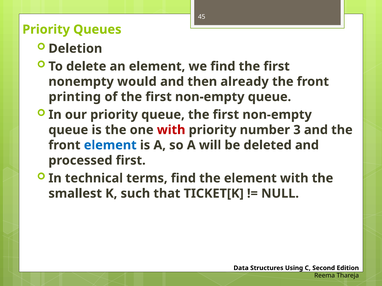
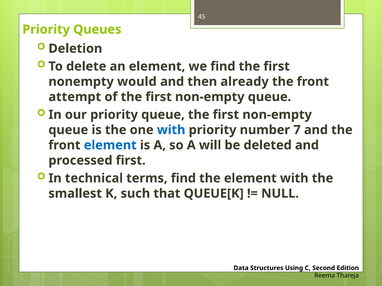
printing: printing -> attempt
with at (171, 130) colour: red -> blue
3: 3 -> 7
TICKET[K: TICKET[K -> QUEUE[K
